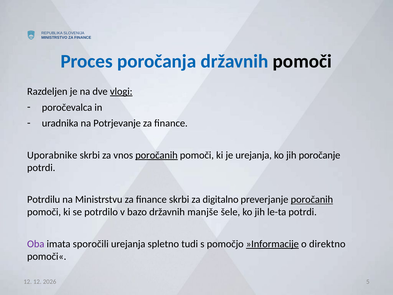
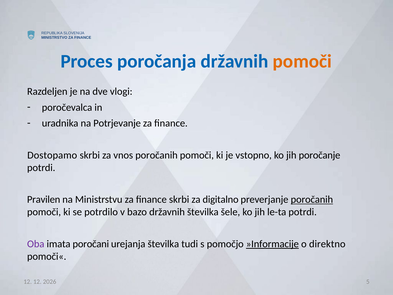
pomoči at (302, 61) colour: black -> orange
vlogi underline: present -> none
Uporabnike: Uporabnike -> Dostopamo
poročanih at (157, 155) underline: present -> none
je urejanja: urejanja -> vstopno
Potrdilu: Potrdilu -> Pravilen
državnih manjše: manjše -> številka
sporočili: sporočili -> poročani
urejanja spletno: spletno -> številka
